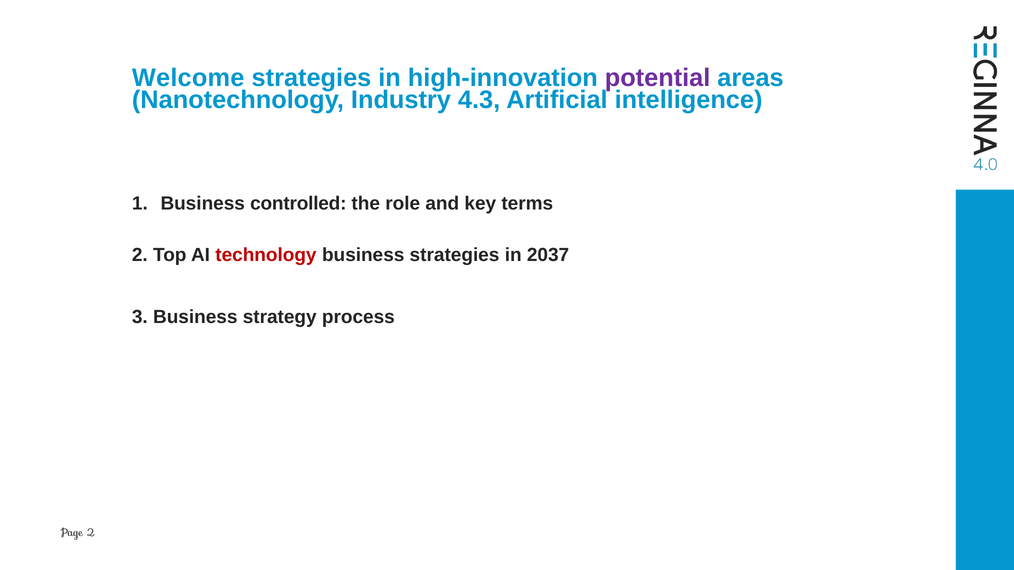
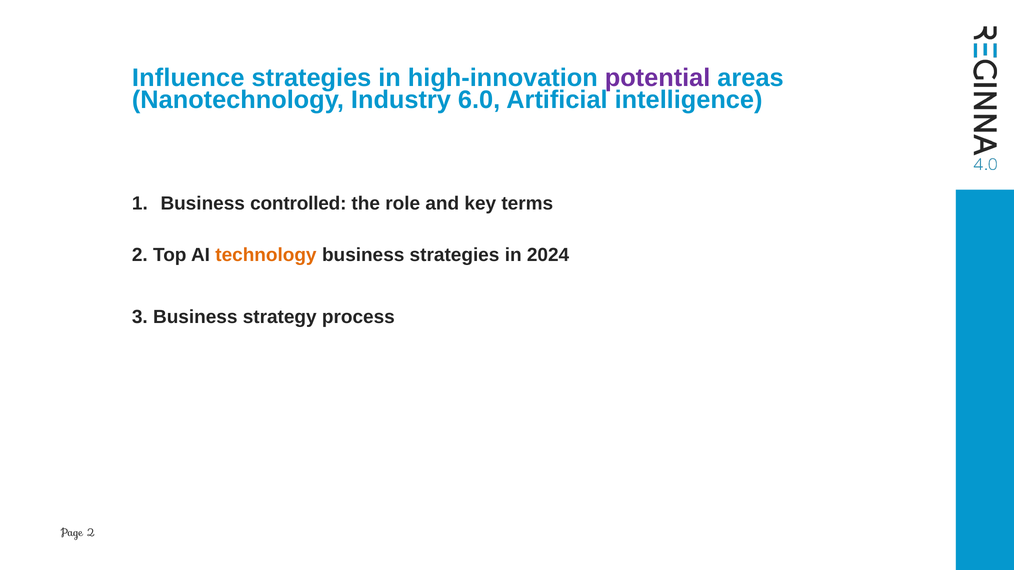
Welcome: Welcome -> Influence
4.3: 4.3 -> 6.0
technology colour: red -> orange
2037: 2037 -> 2024
